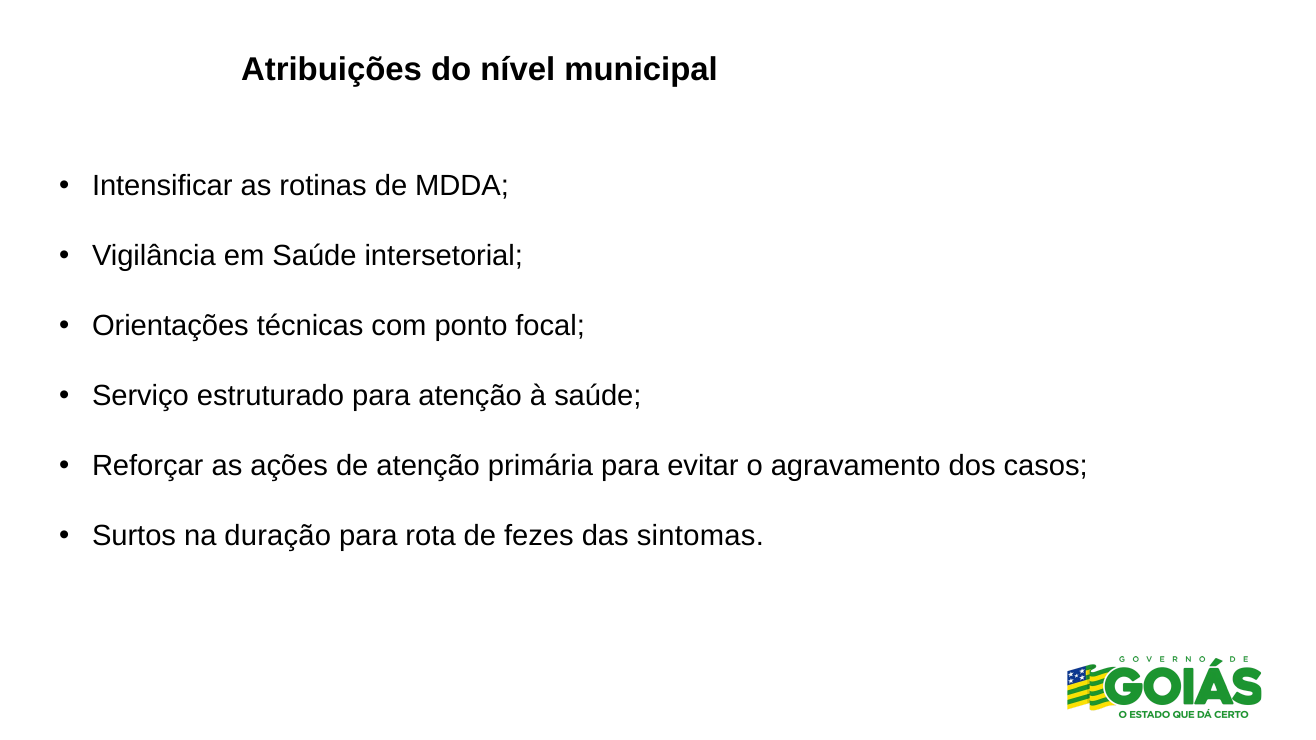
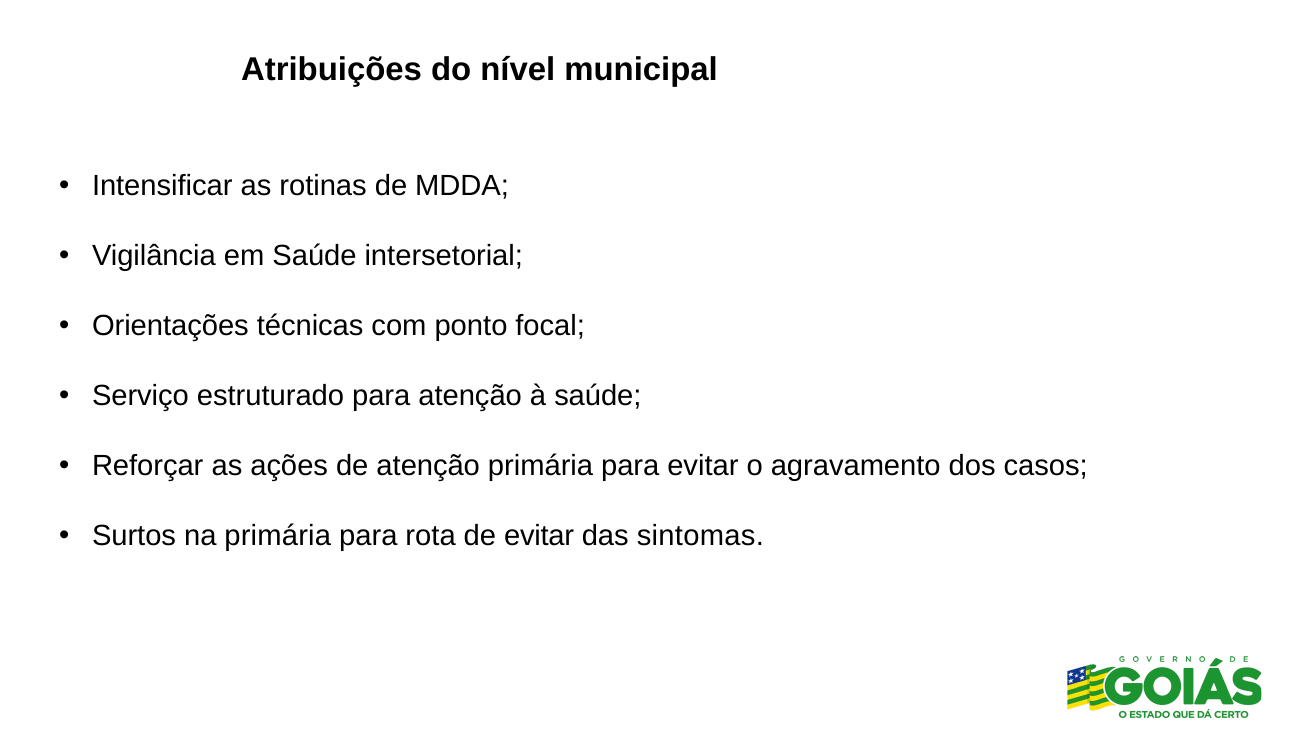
na duração: duração -> primária
de fezes: fezes -> evitar
